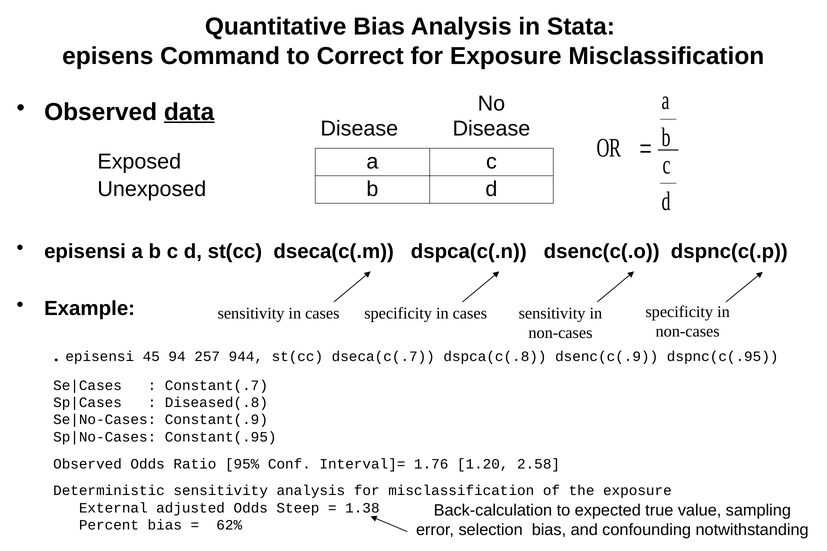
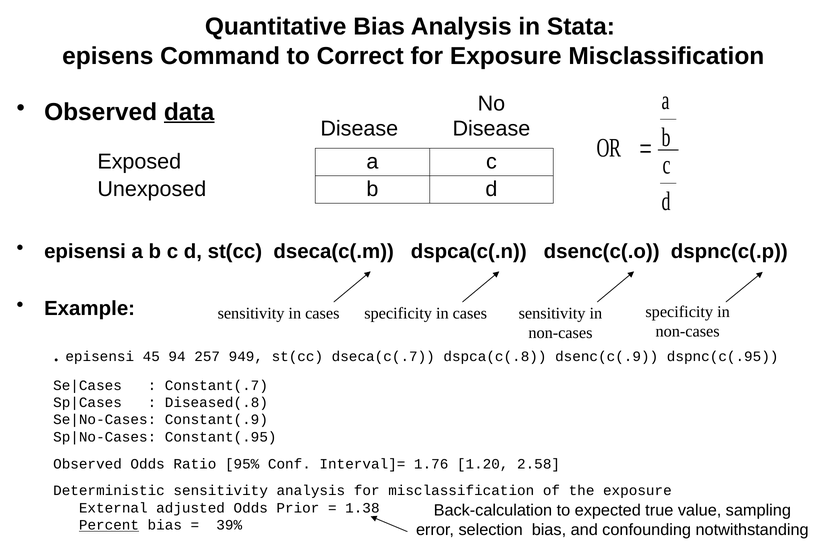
944: 944 -> 949
Steep: Steep -> Prior
Percent underline: none -> present
62%: 62% -> 39%
